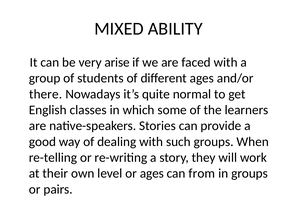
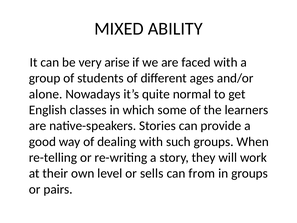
there: there -> alone
or ages: ages -> sells
